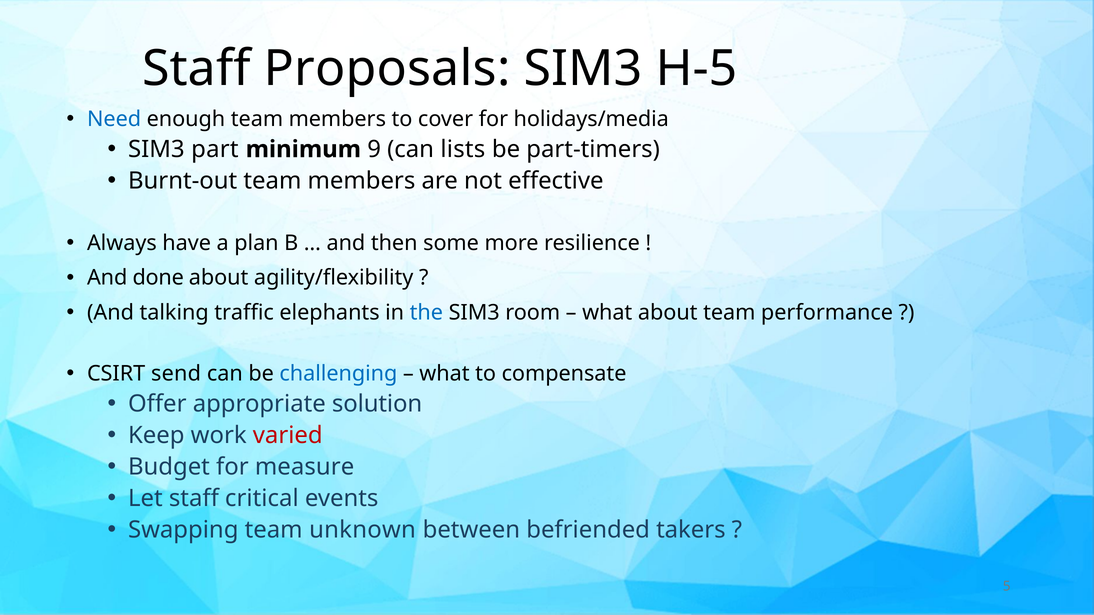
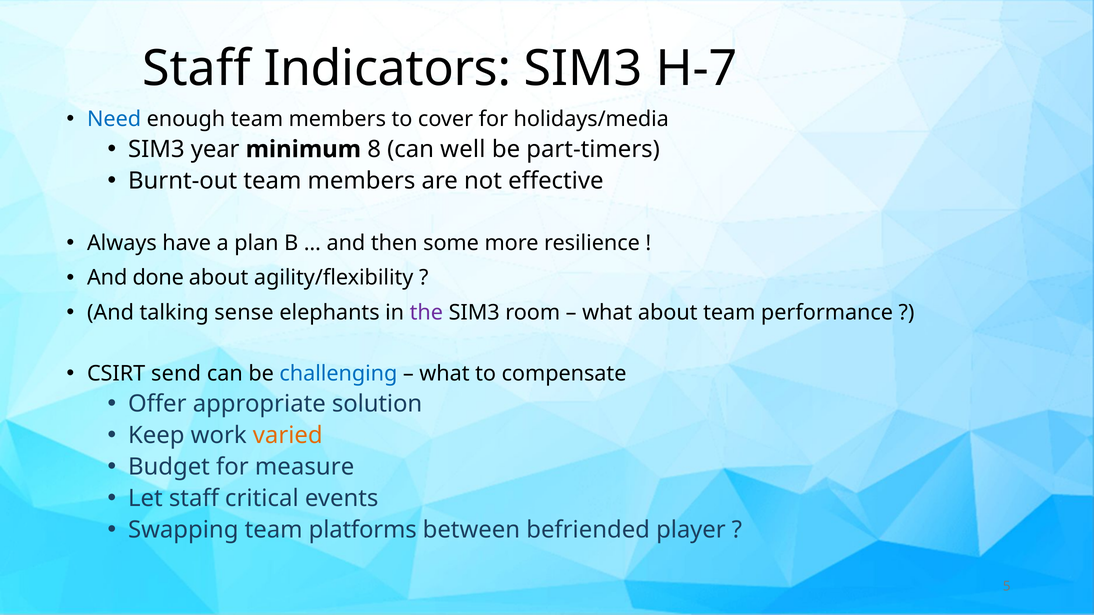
Proposals: Proposals -> Indicators
H-5: H-5 -> H-7
part: part -> year
9: 9 -> 8
lists: lists -> well
traffic: traffic -> sense
the colour: blue -> purple
varied colour: red -> orange
unknown: unknown -> platforms
takers: takers -> player
